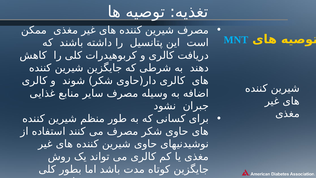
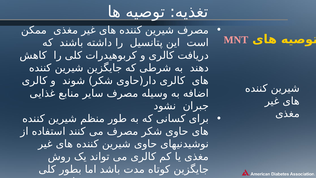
MNT colour: light blue -> pink
